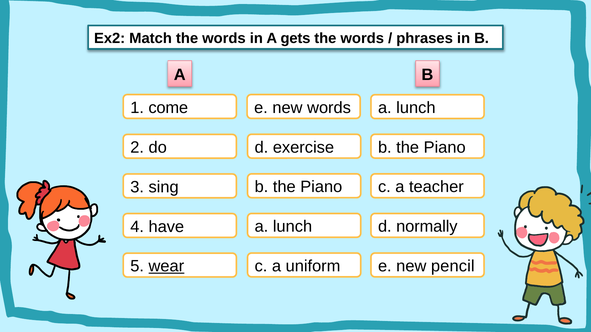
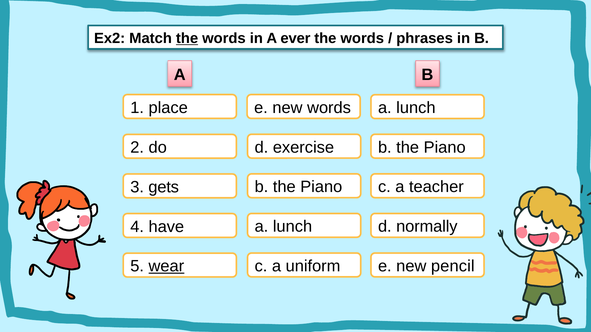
the at (187, 38) underline: none -> present
gets: gets -> ever
come: come -> place
sing: sing -> gets
